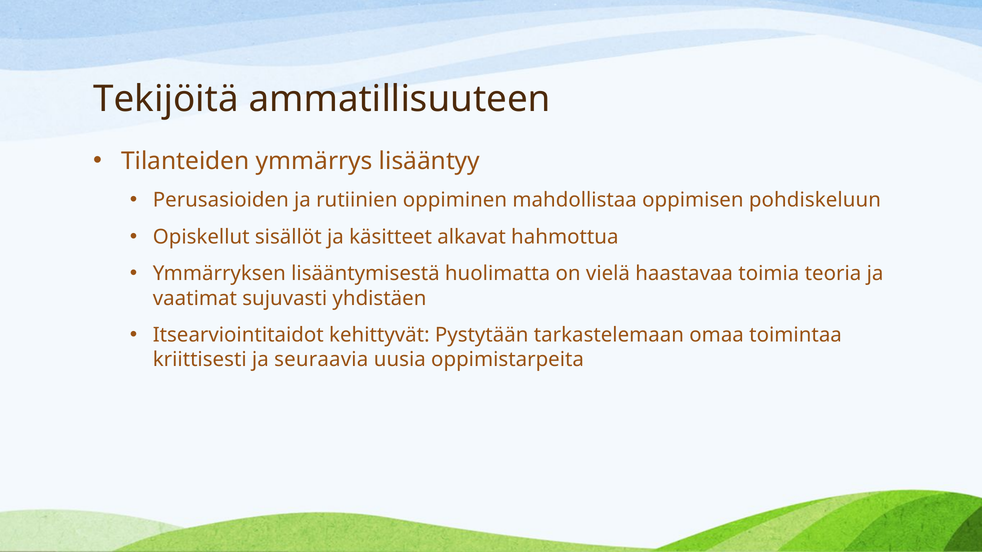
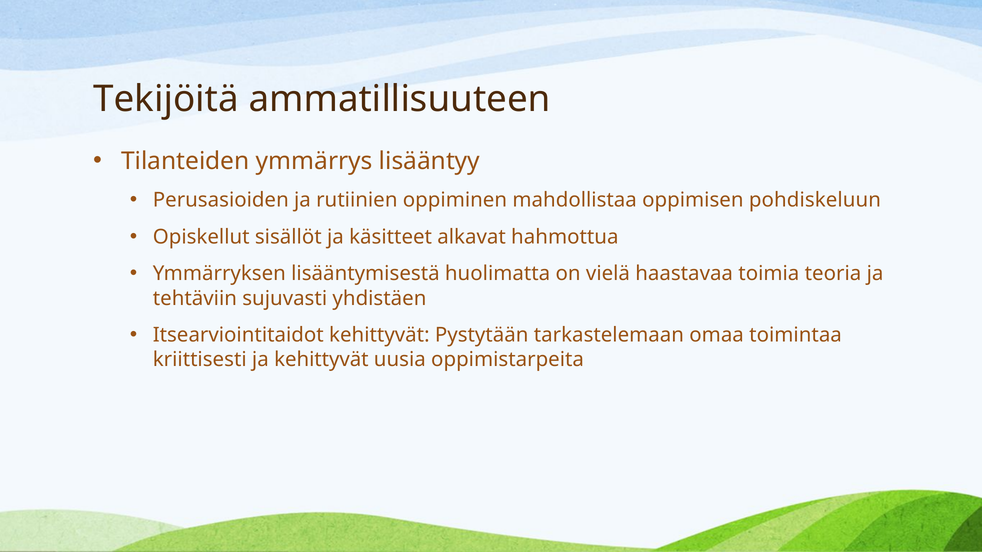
vaatimat: vaatimat -> tehtäviin
ja seuraavia: seuraavia -> kehittyvät
